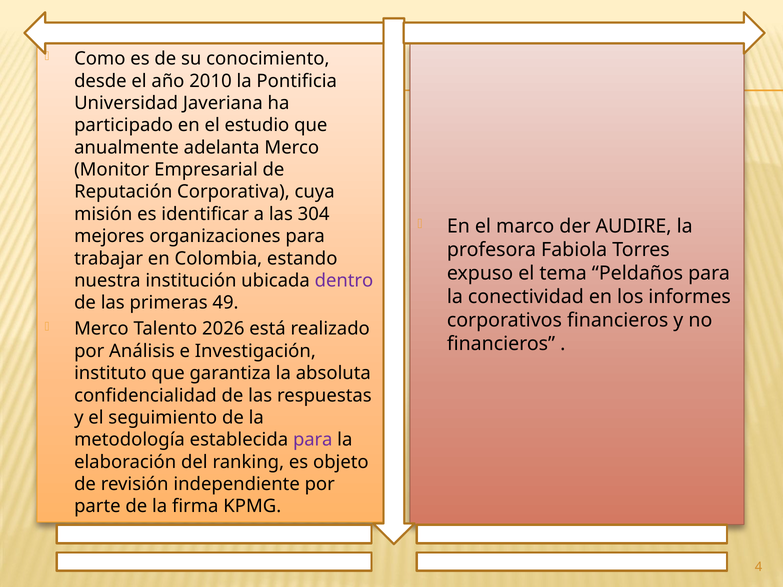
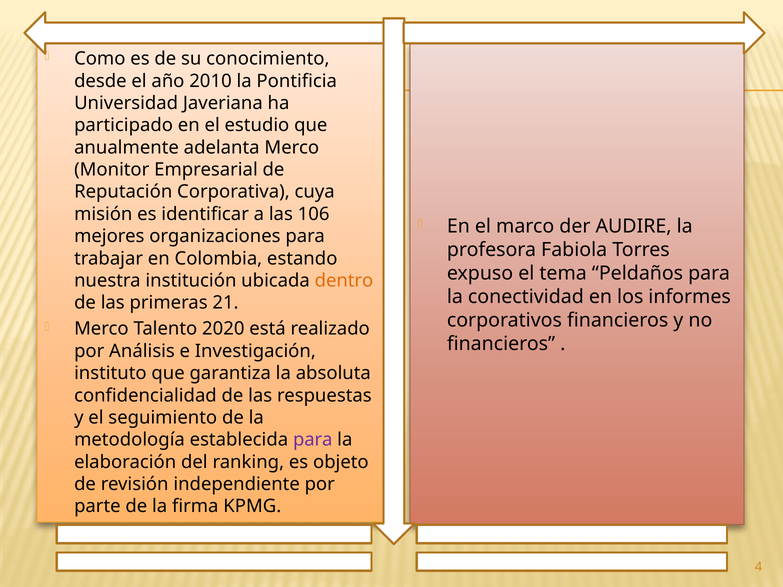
304: 304 -> 106
dentro colour: purple -> orange
49: 49 -> 21
2026: 2026 -> 2020
